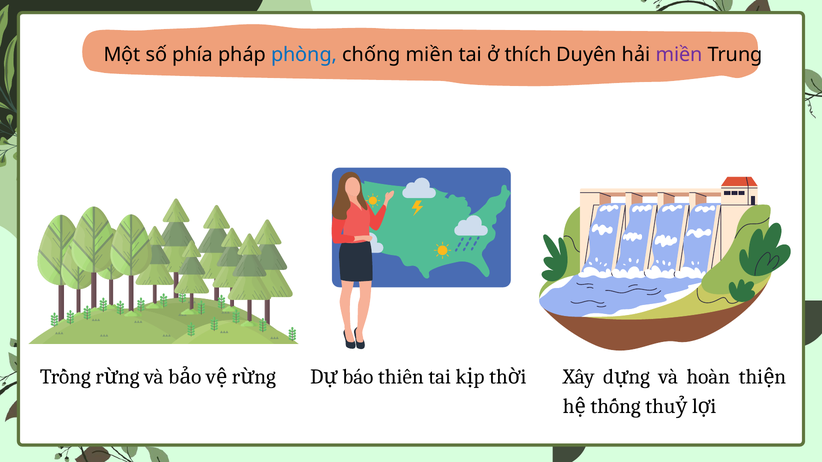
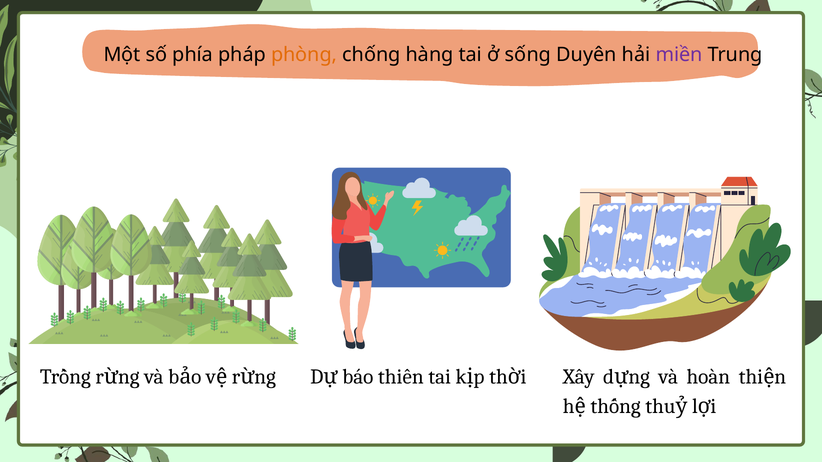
phòng colour: blue -> orange
chống miền: miền -> hàng
thích: thích -> sống
